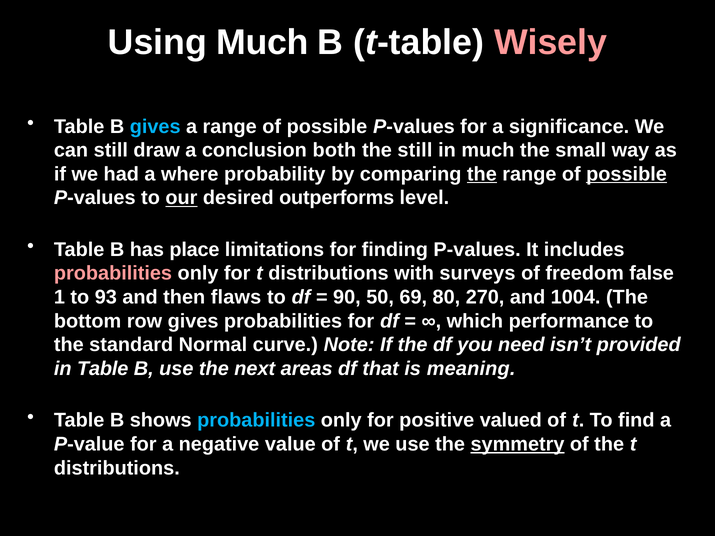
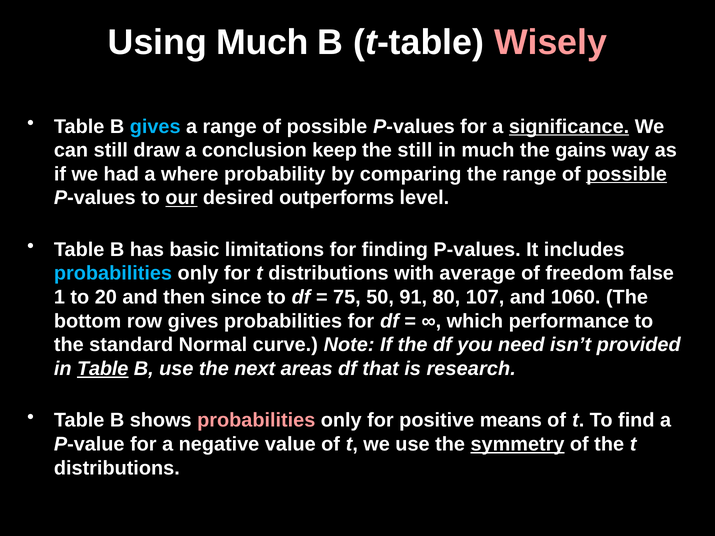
significance underline: none -> present
both: both -> keep
small: small -> gains
the at (482, 174) underline: present -> none
place: place -> basic
probabilities at (113, 274) colour: pink -> light blue
surveys: surveys -> average
93: 93 -> 20
flaws: flaws -> since
90: 90 -> 75
69: 69 -> 91
270: 270 -> 107
1004: 1004 -> 1060
Table at (103, 369) underline: none -> present
meaning: meaning -> research
probabilities at (256, 421) colour: light blue -> pink
valued: valued -> means
